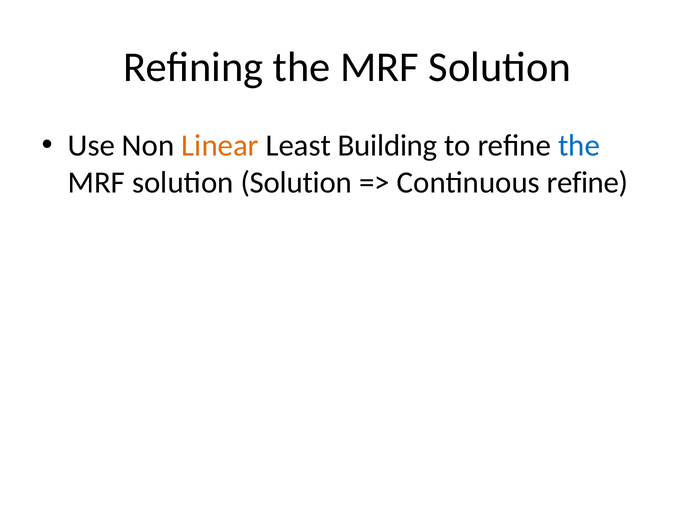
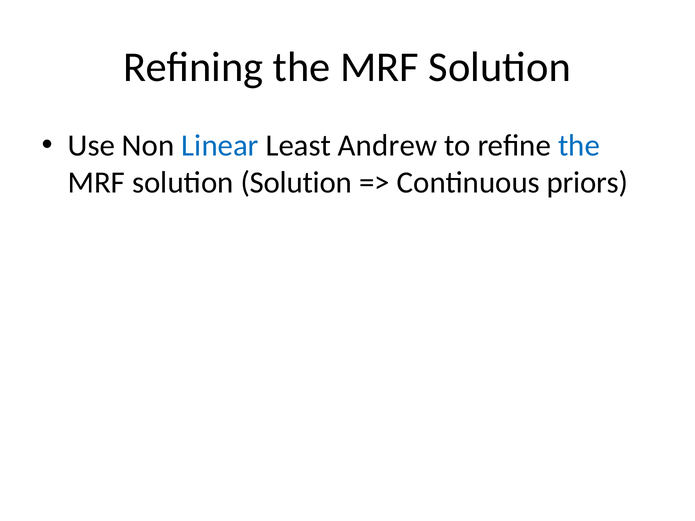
Linear colour: orange -> blue
Building: Building -> Andrew
Continuous refine: refine -> priors
